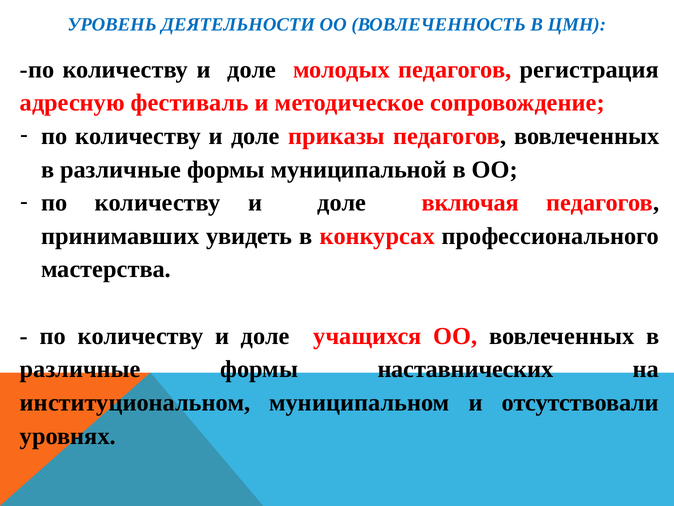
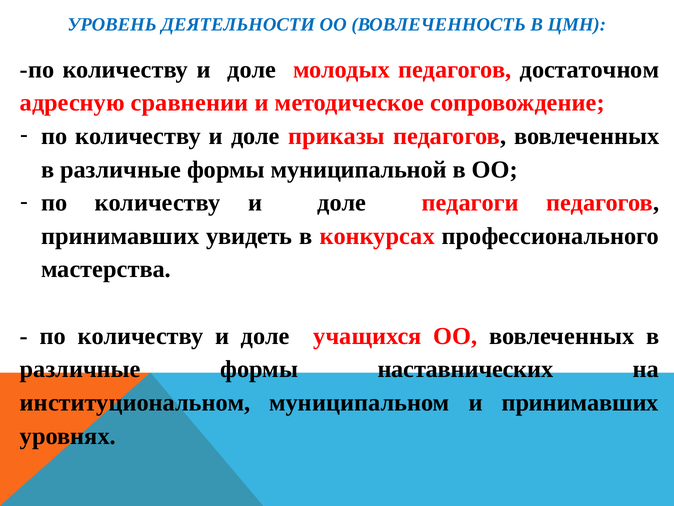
регистрация: регистрация -> достаточном
фестиваль: фестиваль -> сравнении
включая: включая -> педагоги
и отсутствовали: отсутствовали -> принимавших
